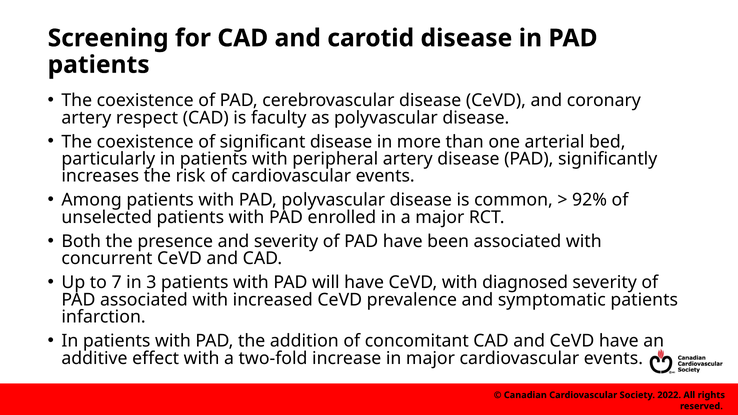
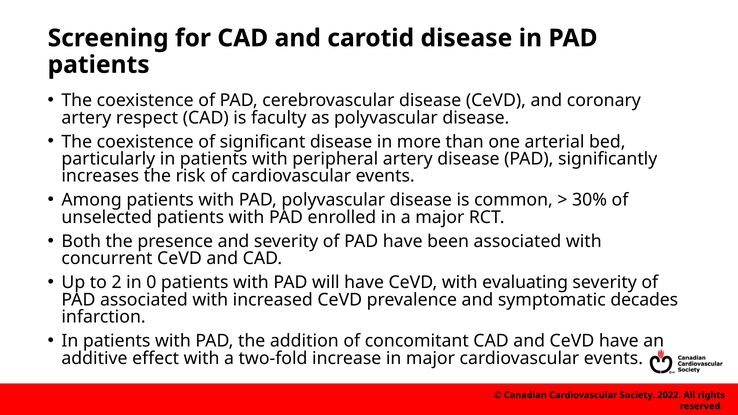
92%: 92% -> 30%
7: 7 -> 2
3: 3 -> 0
diagnosed: diagnosed -> evaluating
symptomatic patients: patients -> decades
